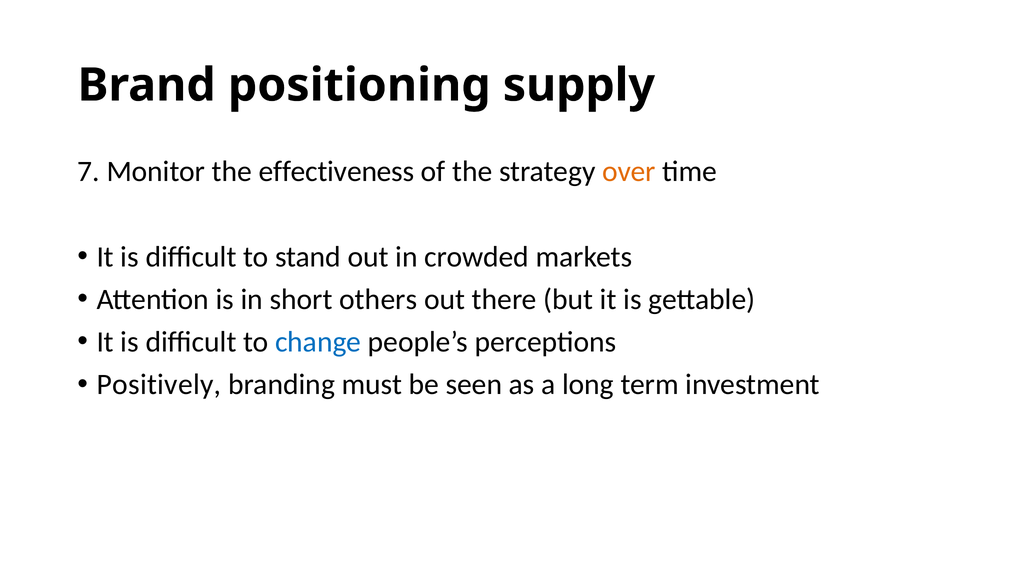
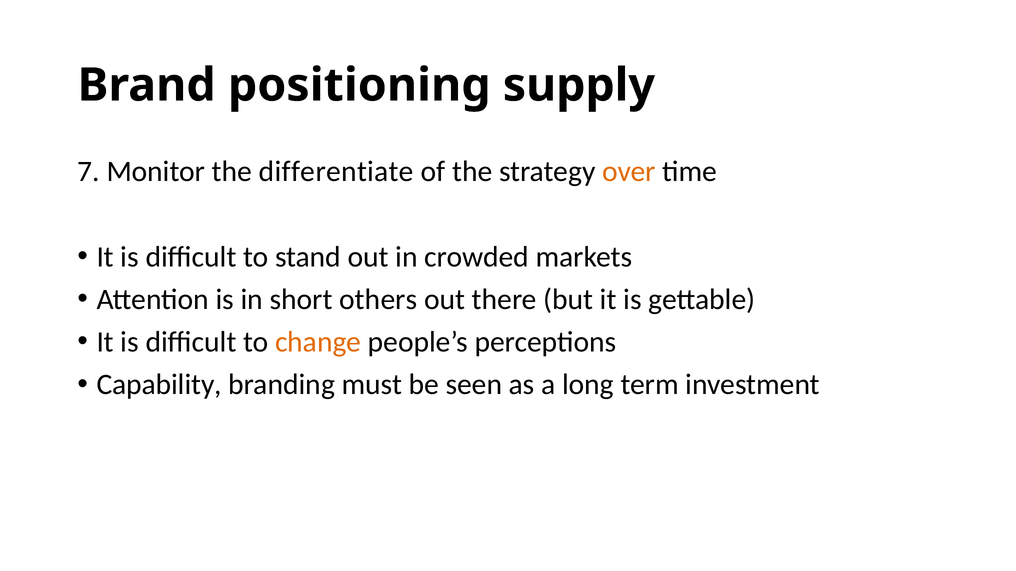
effectiveness: effectiveness -> differentiate
change colour: blue -> orange
Positively: Positively -> Capability
